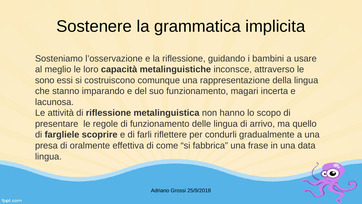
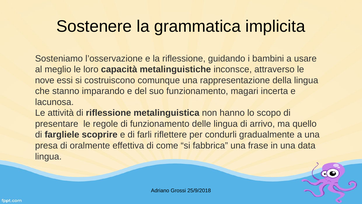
sono: sono -> nove
